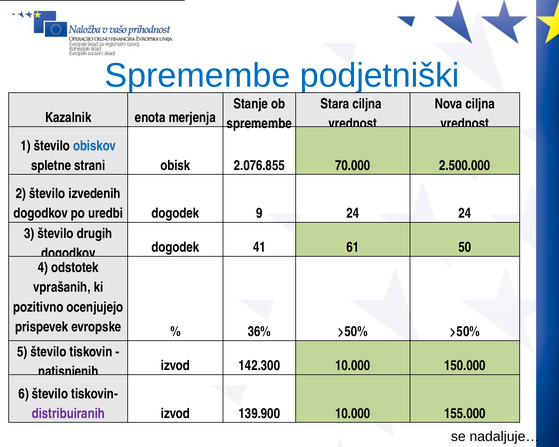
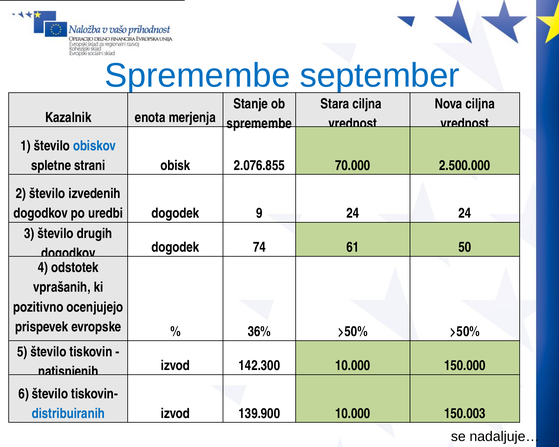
podjetniški: podjetniški -> september
41: 41 -> 74
distribuiranih colour: purple -> blue
155.000: 155.000 -> 150.003
